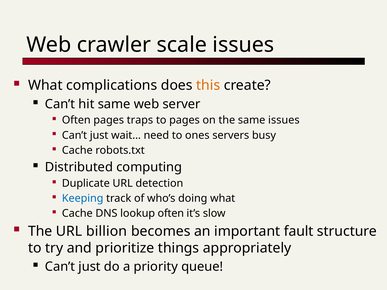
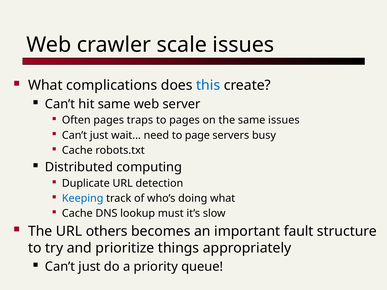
this colour: orange -> blue
ones: ones -> page
lookup often: often -> must
billion: billion -> others
